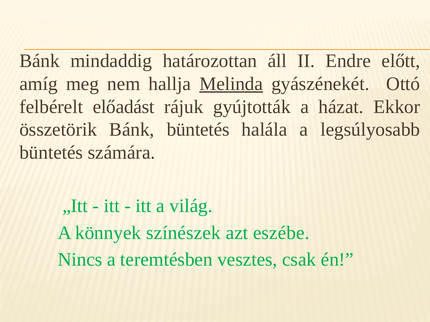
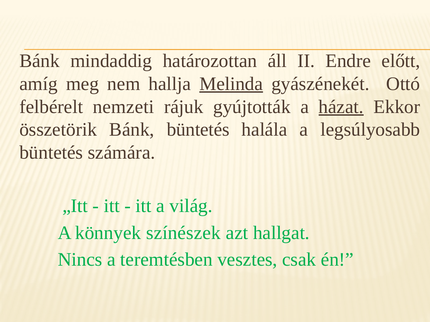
előadást: előadást -> nemzeti
házat underline: none -> present
eszébe: eszébe -> hallgat
